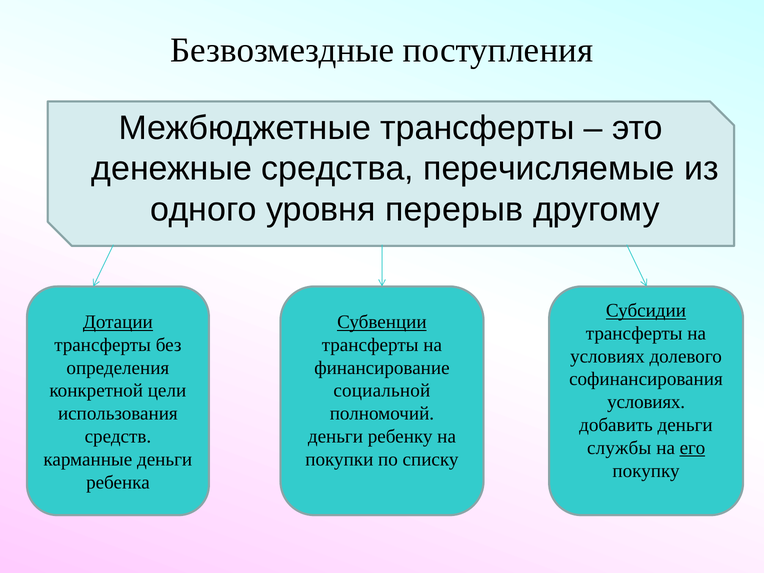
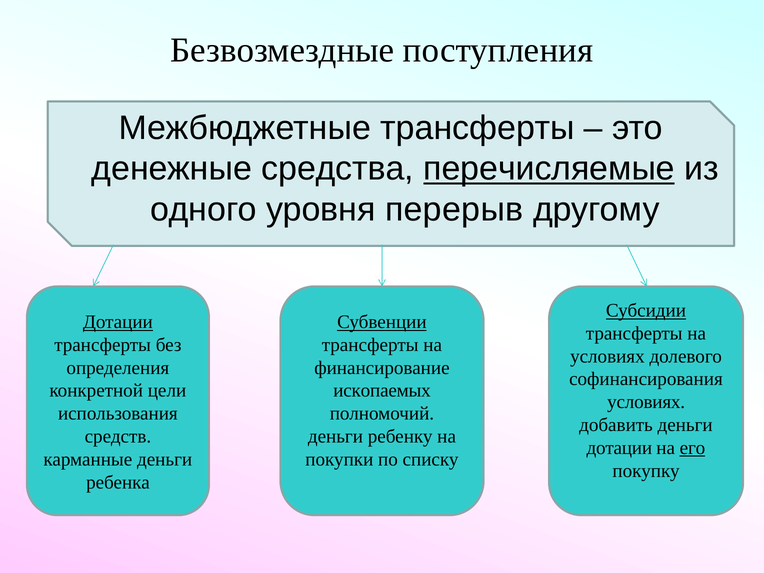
перечисляемые underline: none -> present
социальной: социальной -> ископаемых
службы at (619, 448): службы -> дотации
